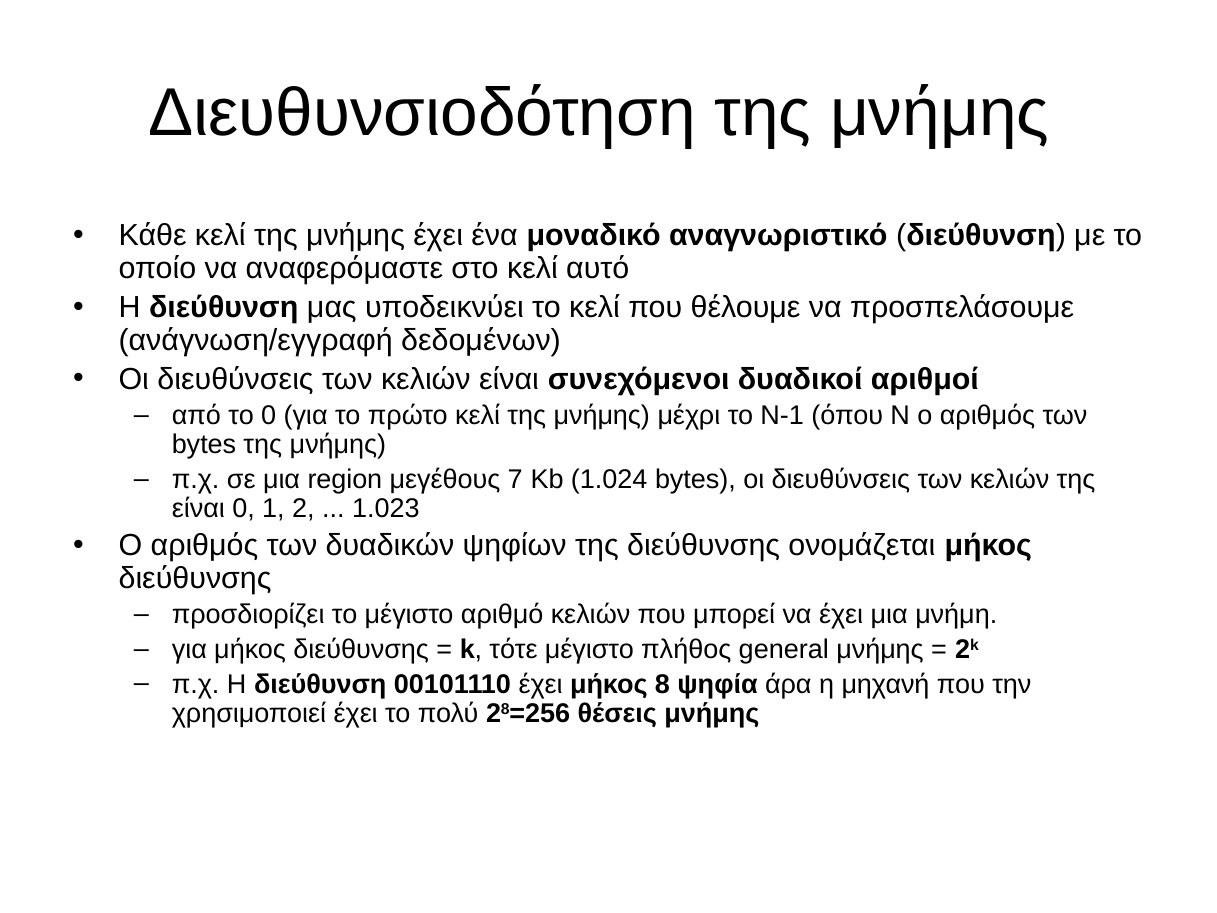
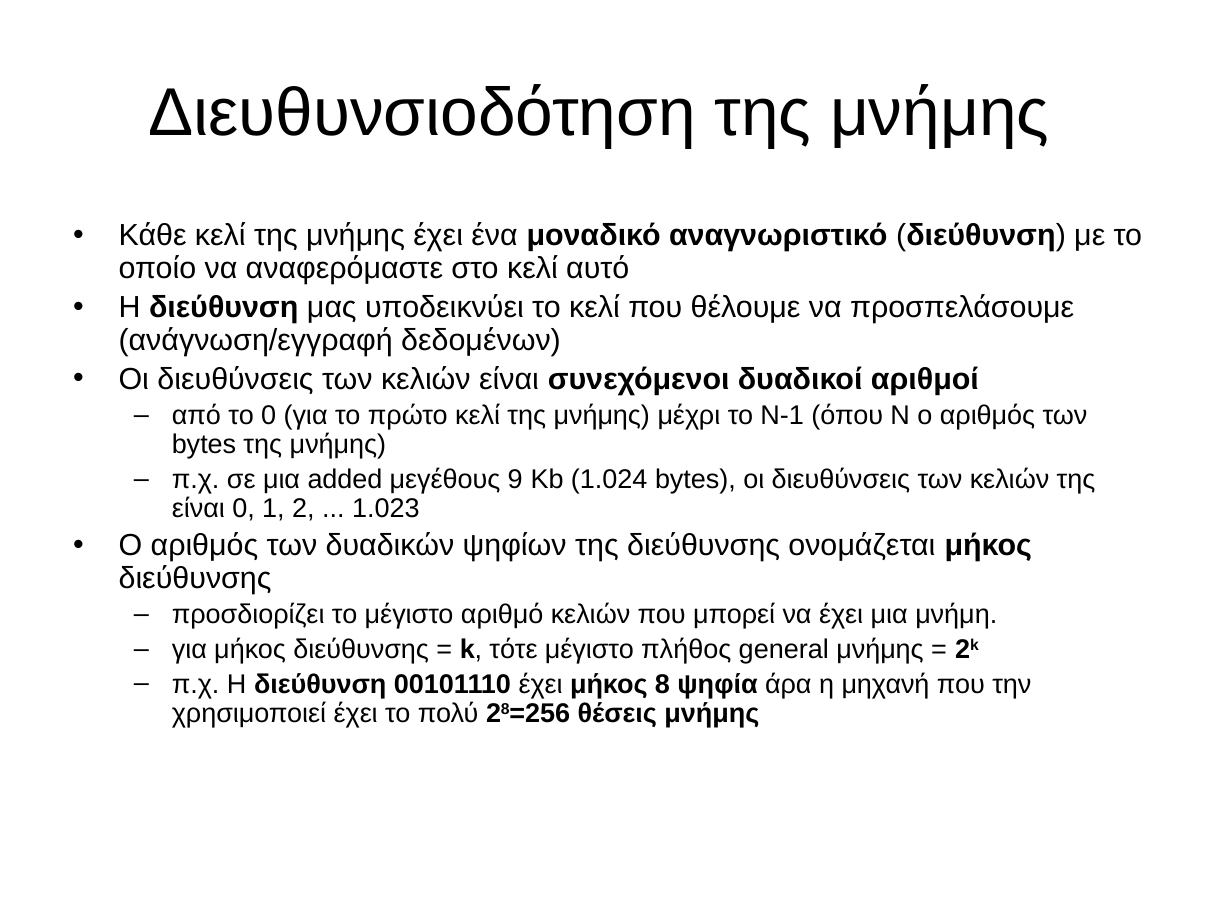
region: region -> added
7: 7 -> 9
